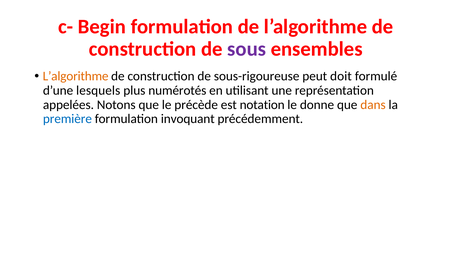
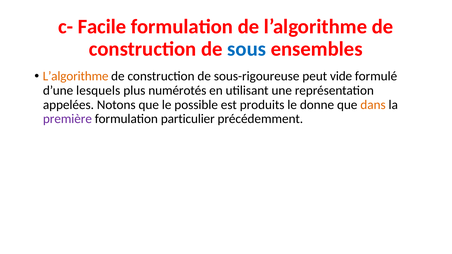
Begin: Begin -> Facile
sous colour: purple -> blue
doit: doit -> vide
précède: précède -> possible
notation: notation -> produits
première colour: blue -> purple
invoquant: invoquant -> particulier
